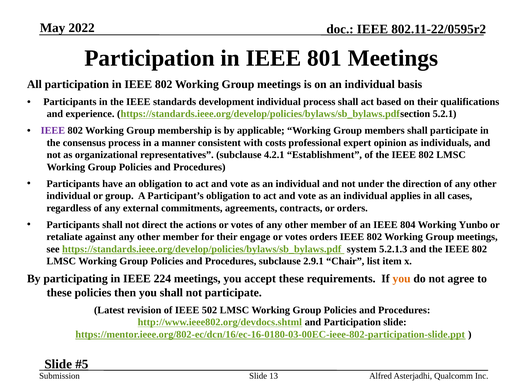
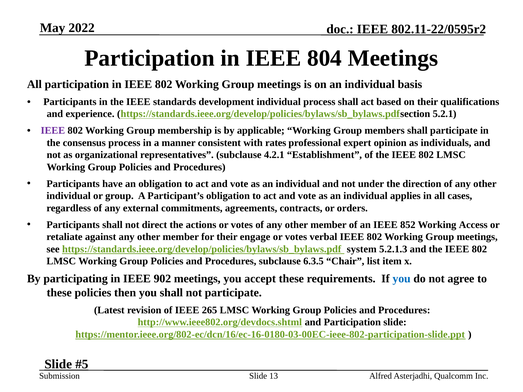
801: 801 -> 804
costs: costs -> rates
804: 804 -> 852
Yunbo: Yunbo -> Access
votes orders: orders -> verbal
2.9.1: 2.9.1 -> 6.3.5
224: 224 -> 902
you at (402, 279) colour: orange -> blue
502: 502 -> 265
